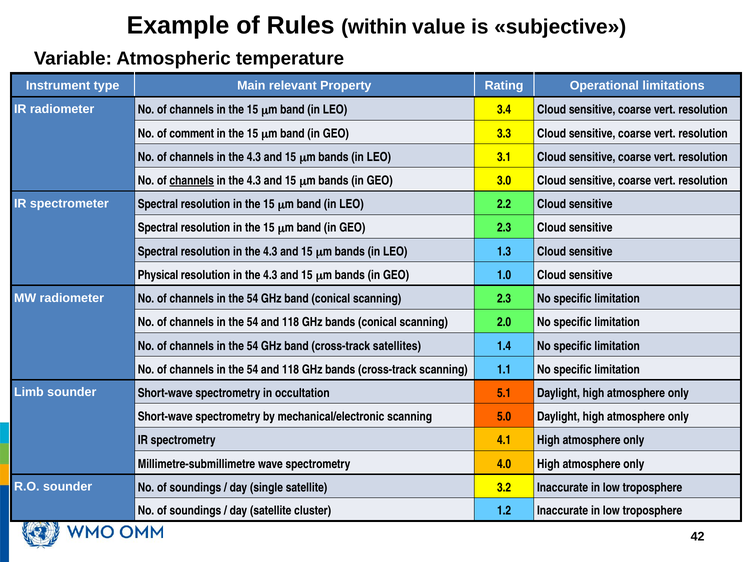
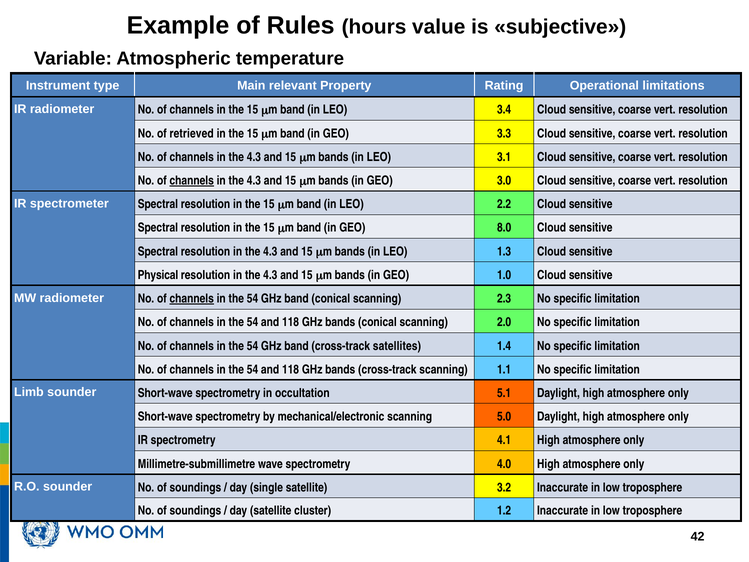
within: within -> hours
comment: comment -> retrieved
GEO 2.3: 2.3 -> 8.0
channels at (192, 299) underline: none -> present
